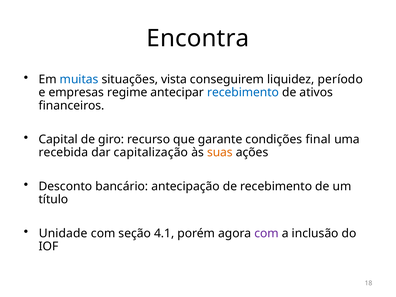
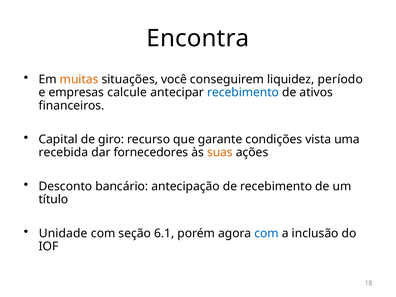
muitas colour: blue -> orange
vista: vista -> você
regime: regime -> calcule
final: final -> vista
capitalização: capitalização -> fornecedores
4.1: 4.1 -> 6.1
com at (267, 233) colour: purple -> blue
